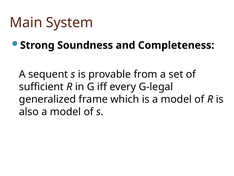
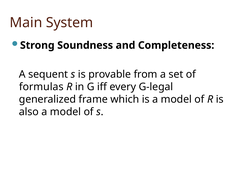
sufficient: sufficient -> formulas
